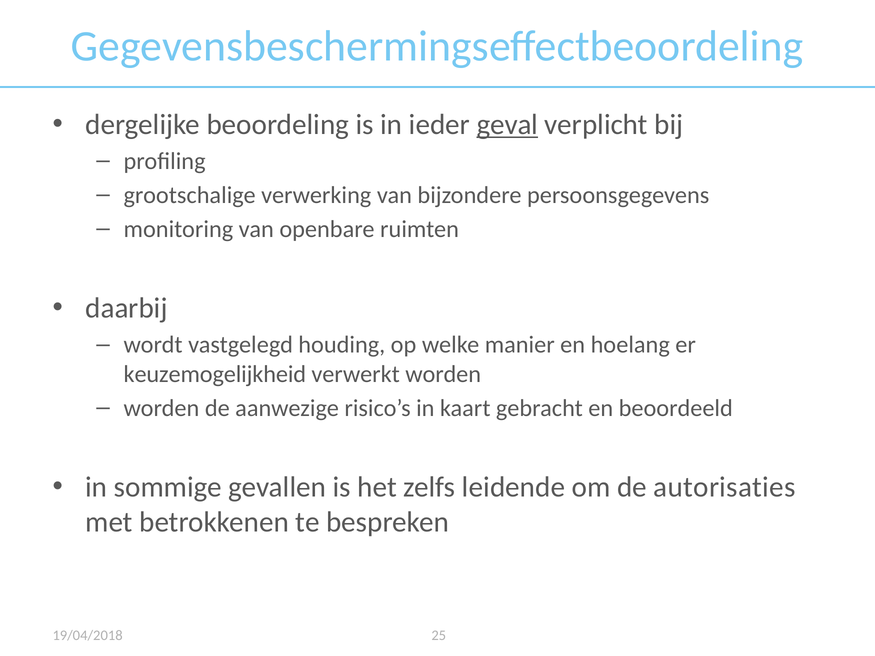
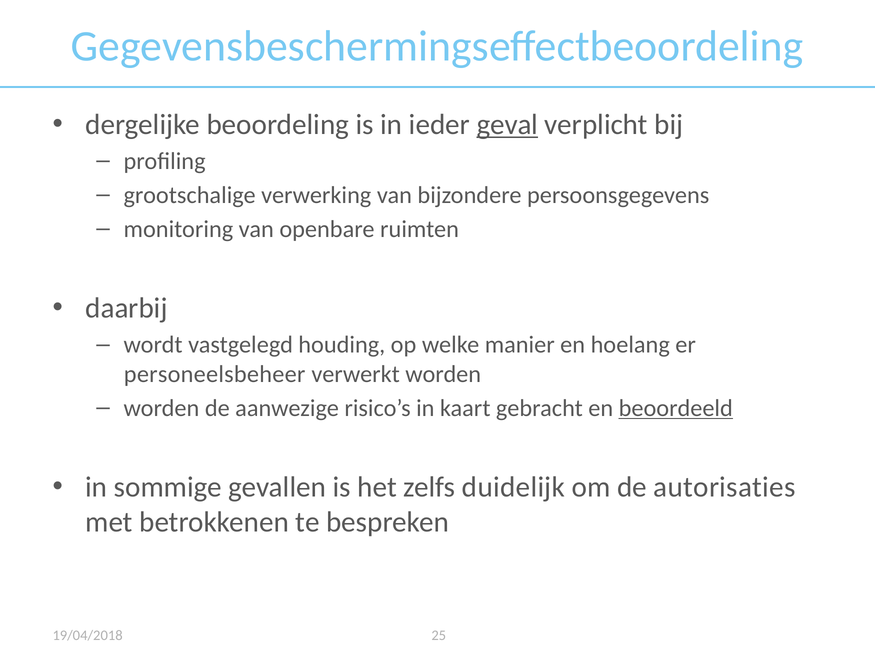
keuzemogelijkheid: keuzemogelijkheid -> personeelsbeheer
beoordeeld underline: none -> present
leidende: leidende -> duidelijk
